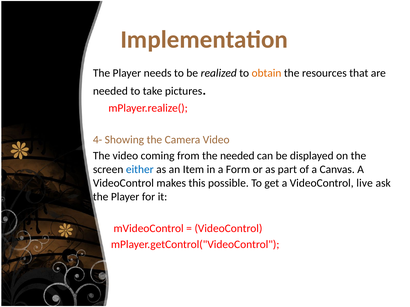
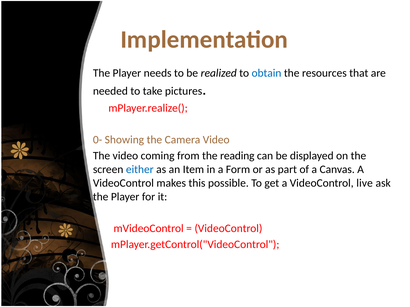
obtain colour: orange -> blue
4-: 4- -> 0-
the needed: needed -> reading
